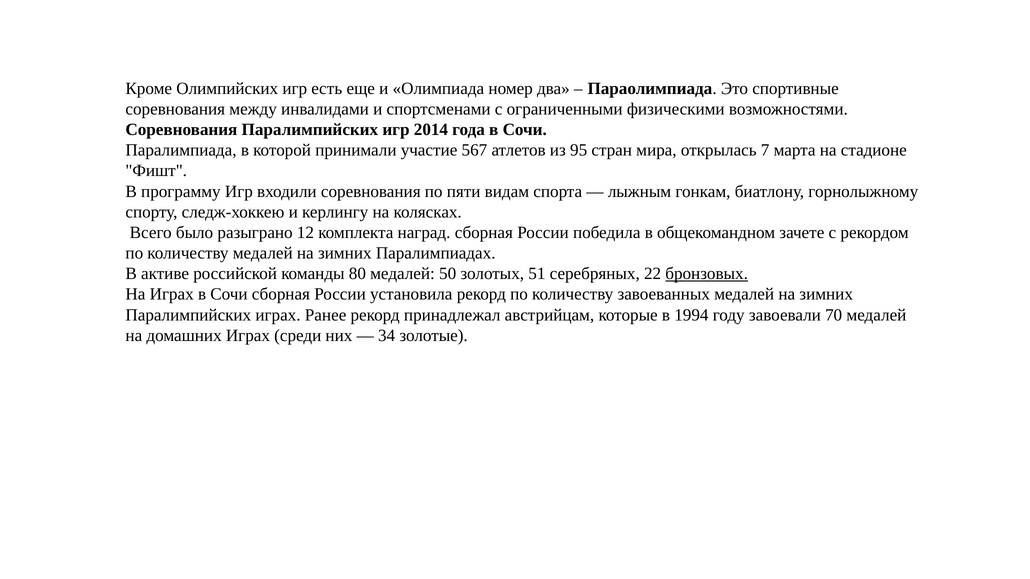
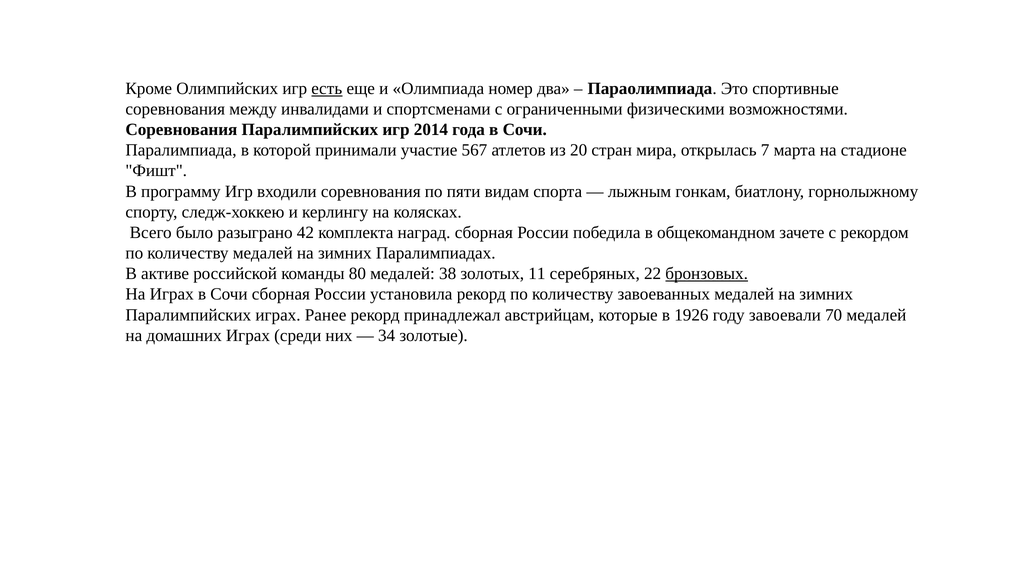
есть underline: none -> present
95: 95 -> 20
12: 12 -> 42
50: 50 -> 38
51: 51 -> 11
1994: 1994 -> 1926
